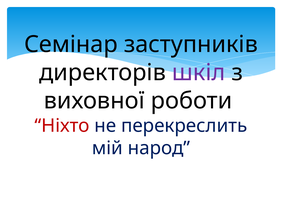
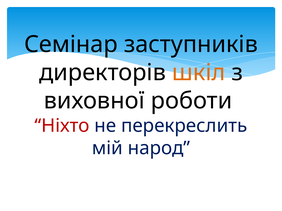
шкіл colour: purple -> orange
